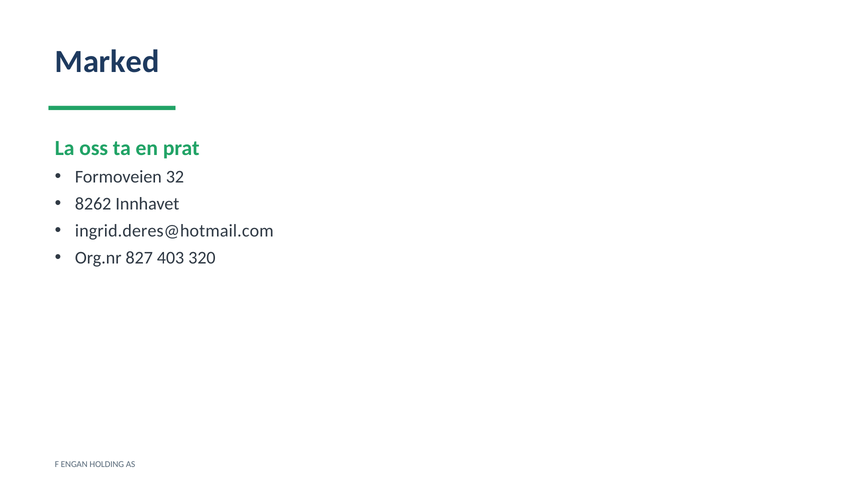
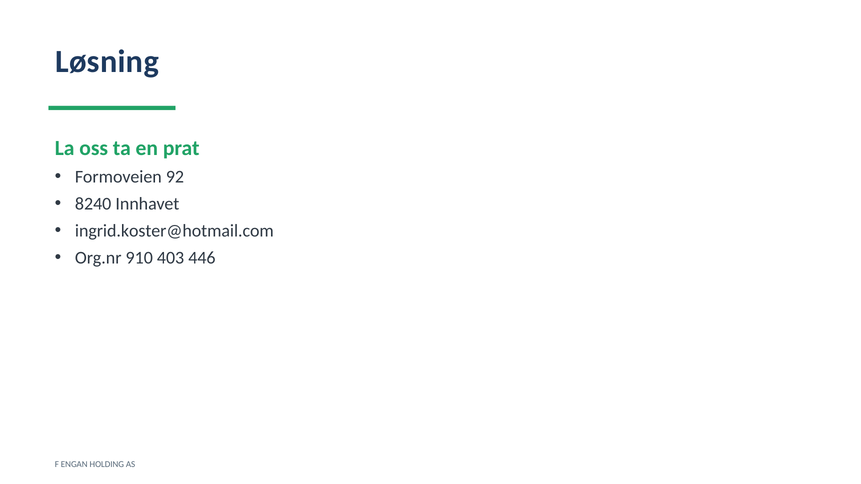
Marked: Marked -> Løsning
32: 32 -> 92
8262: 8262 -> 8240
ingrid.deres@hotmail.com: ingrid.deres@hotmail.com -> ingrid.koster@hotmail.com
827: 827 -> 910
320: 320 -> 446
